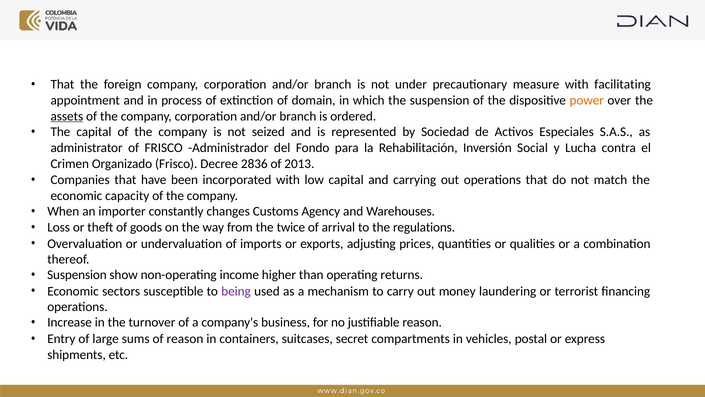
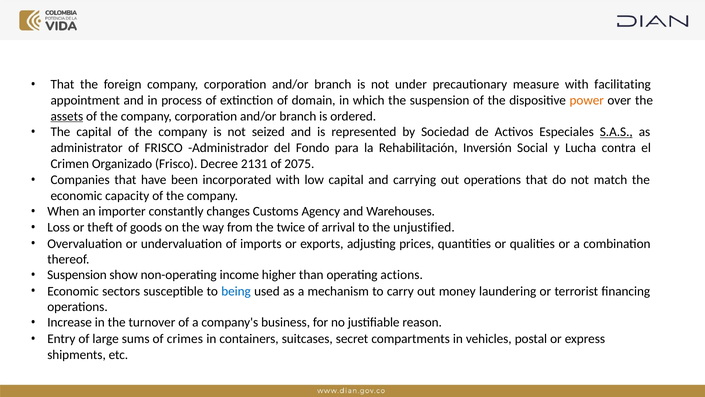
S.A.S underline: none -> present
2836: 2836 -> 2131
2013: 2013 -> 2075
regulations: regulations -> unjustified
returns: returns -> actions
being colour: purple -> blue
of reason: reason -> crimes
